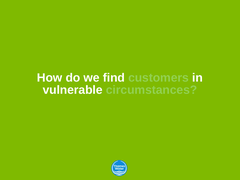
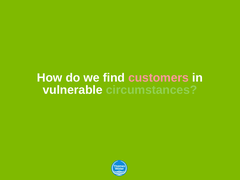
customers colour: light green -> pink
